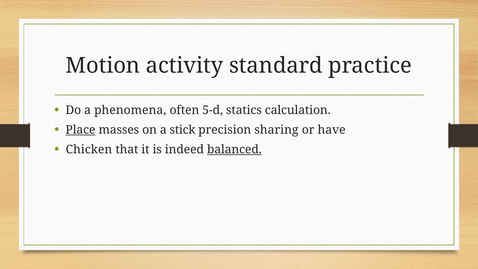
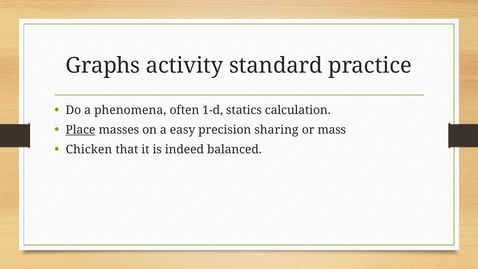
Motion: Motion -> Graphs
5-d: 5-d -> 1-d
stick: stick -> easy
have: have -> mass
balanced underline: present -> none
